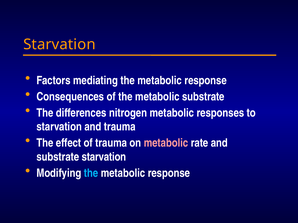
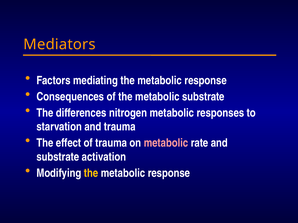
Starvation at (59, 44): Starvation -> Mediators
substrate starvation: starvation -> activation
the at (91, 173) colour: light blue -> yellow
